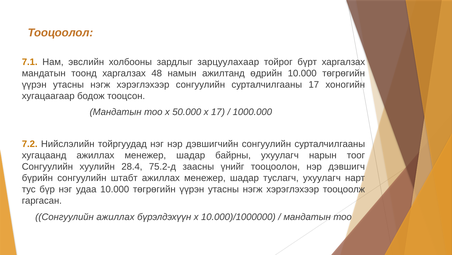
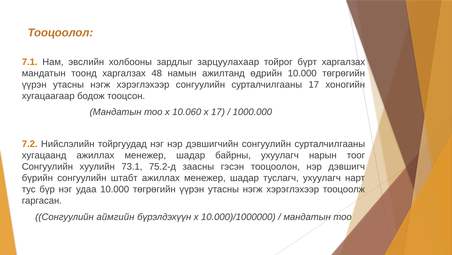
50.000: 50.000 -> 10.060
28.4: 28.4 -> 73.1
үнийг: үнийг -> гэсэн
Сонгуулийн ажиллах: ажиллах -> аймгийн
